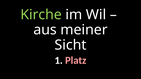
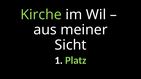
Platz colour: pink -> light green
